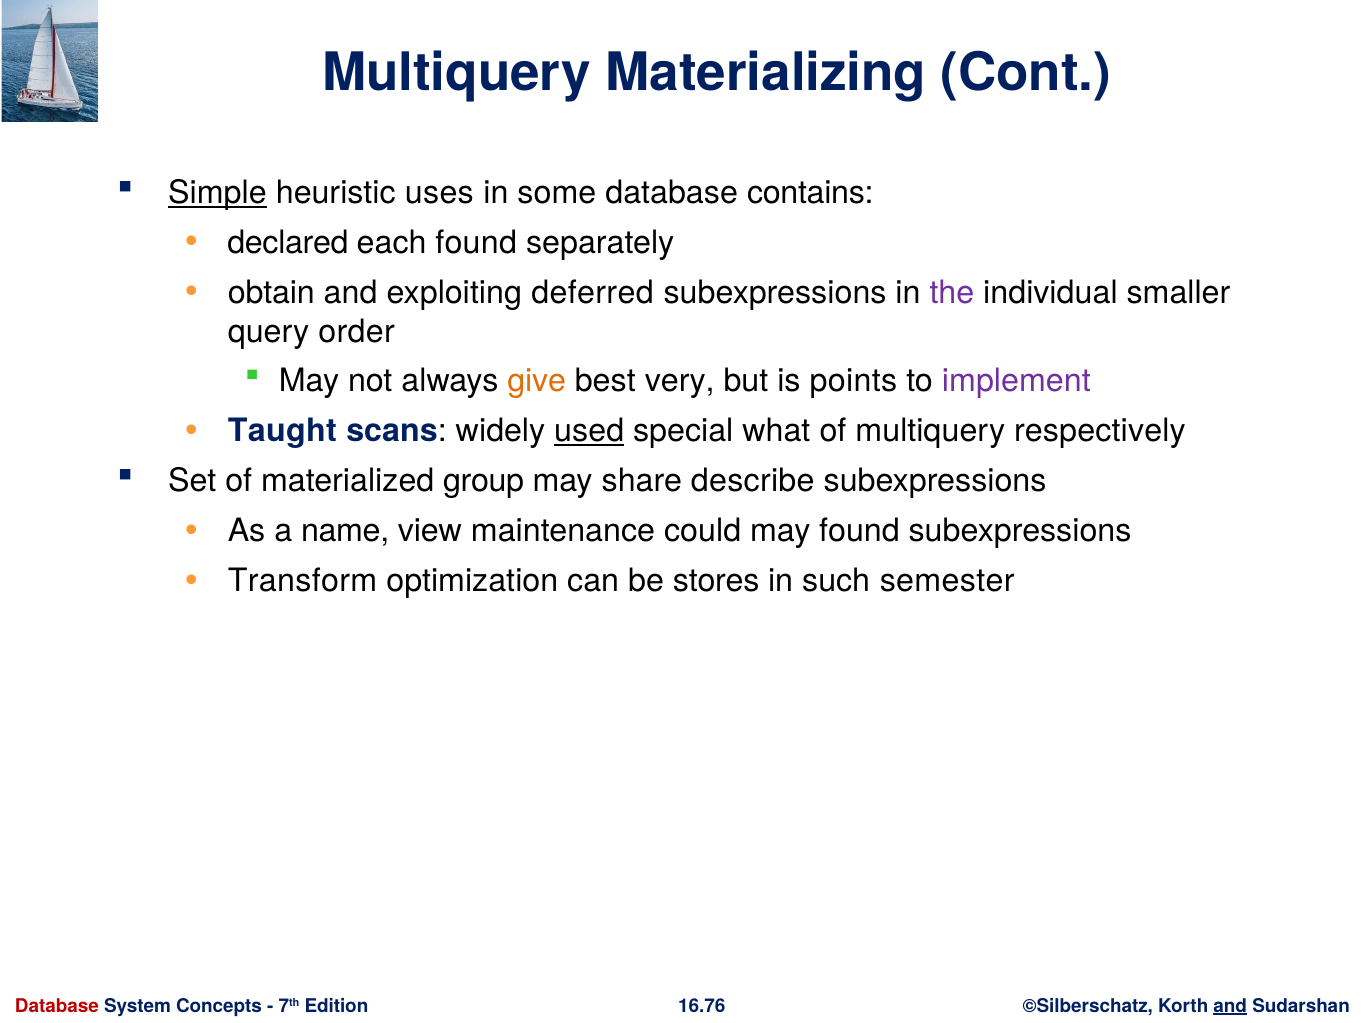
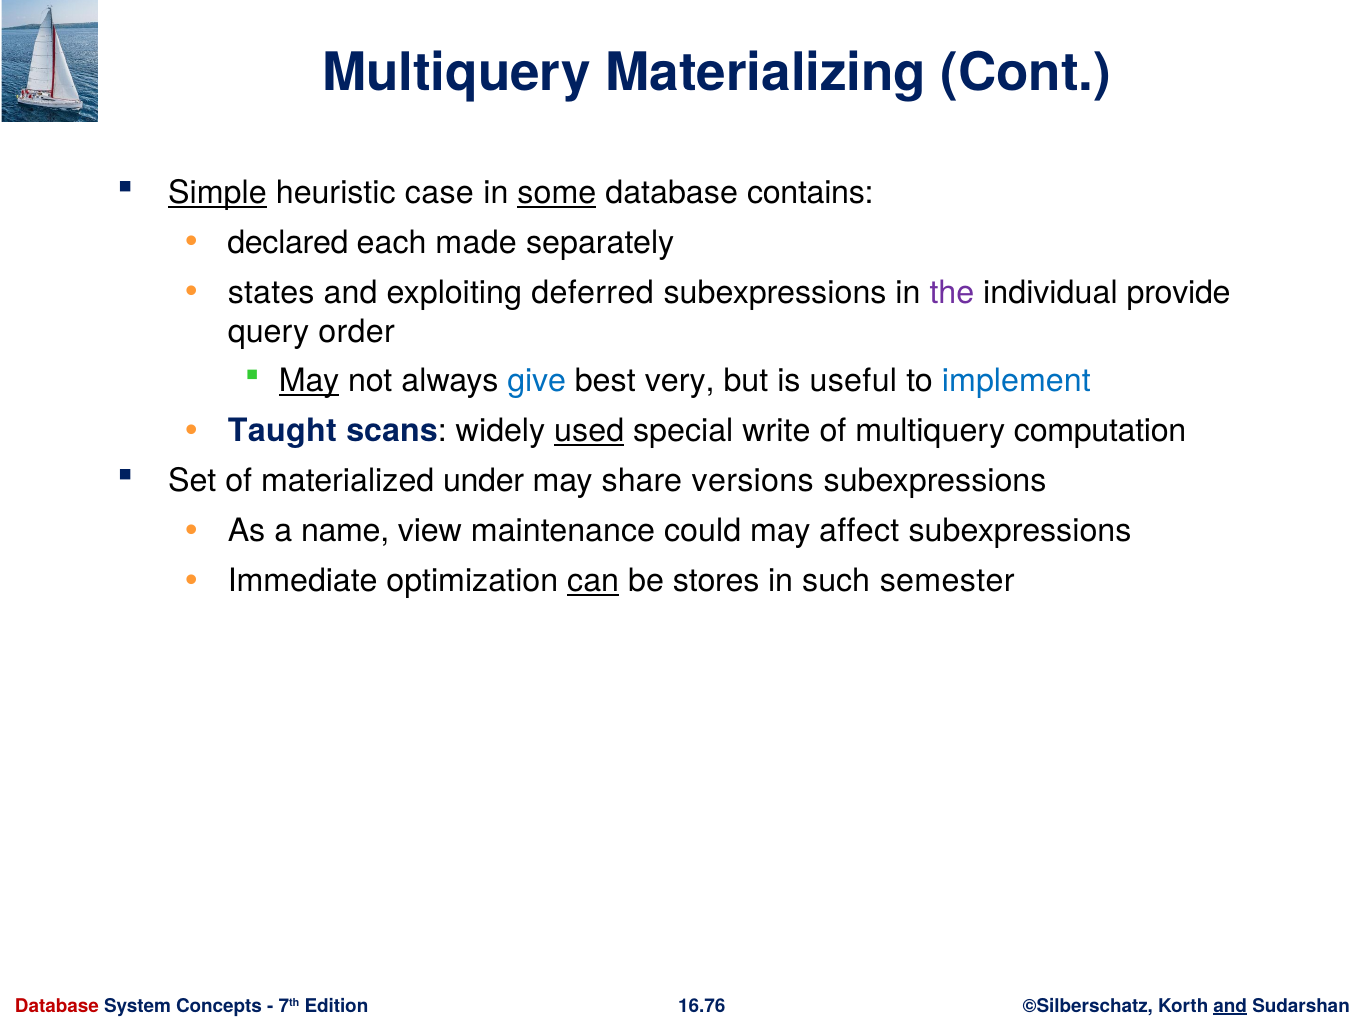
uses: uses -> case
some underline: none -> present
each found: found -> made
obtain: obtain -> states
smaller: smaller -> provide
May at (309, 381) underline: none -> present
give colour: orange -> blue
points: points -> useful
implement colour: purple -> blue
what: what -> write
respectively: respectively -> computation
group: group -> under
describe: describe -> versions
may found: found -> affect
Transform: Transform -> Immediate
can underline: none -> present
